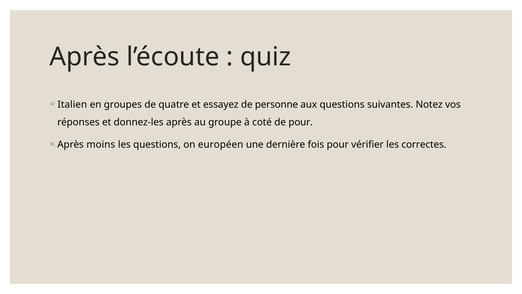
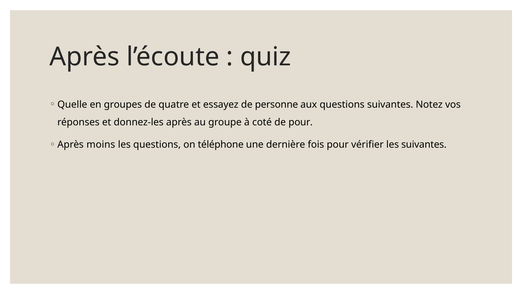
Italien: Italien -> Quelle
européen: européen -> téléphone
les correctes: correctes -> suivantes
